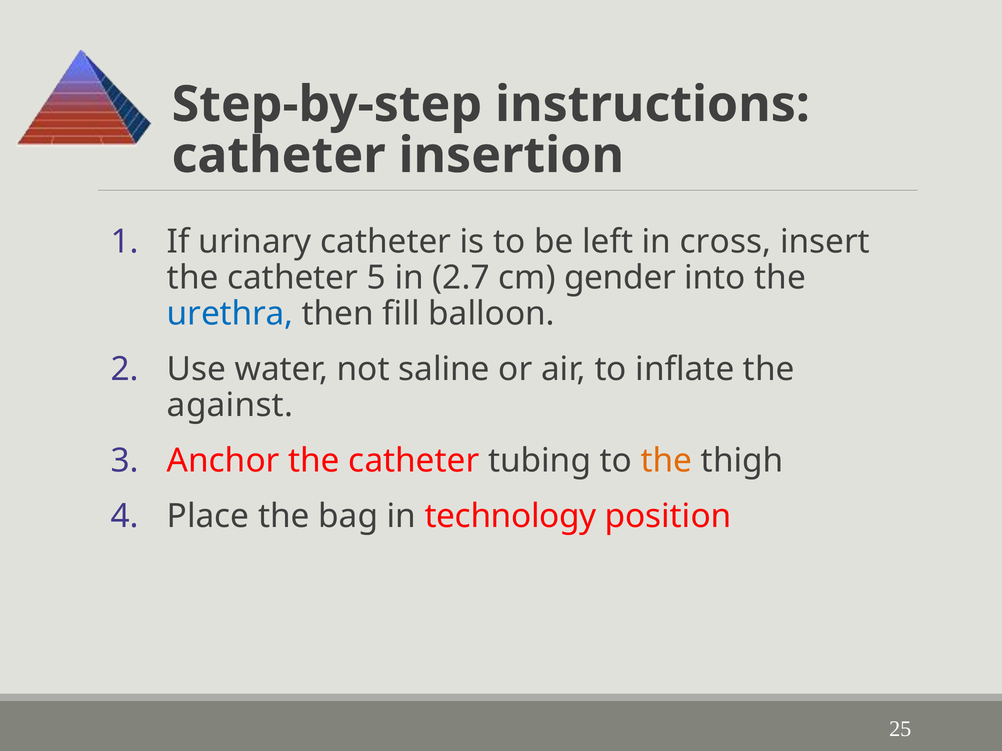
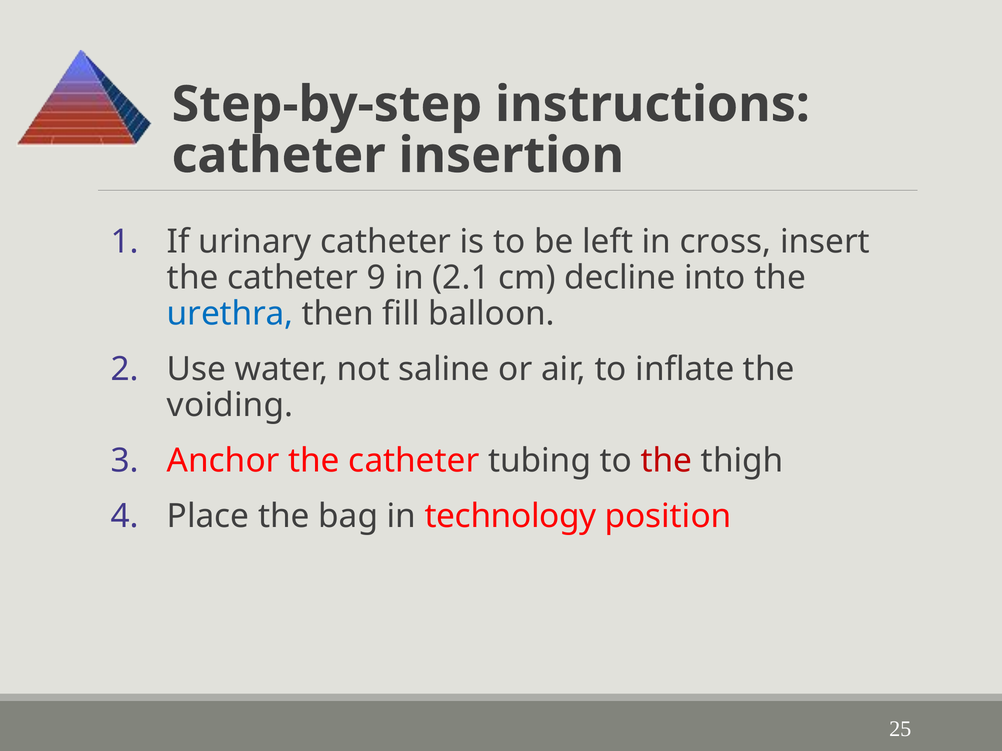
5: 5 -> 9
2.7: 2.7 -> 2.1
gender: gender -> decline
against: against -> voiding
the at (667, 461) colour: orange -> red
